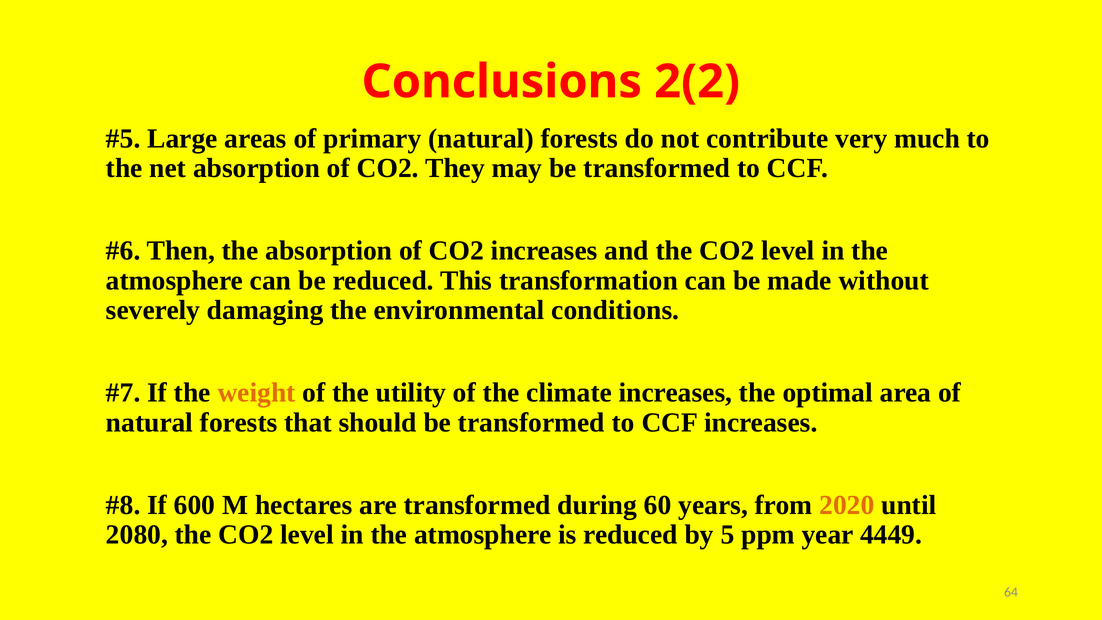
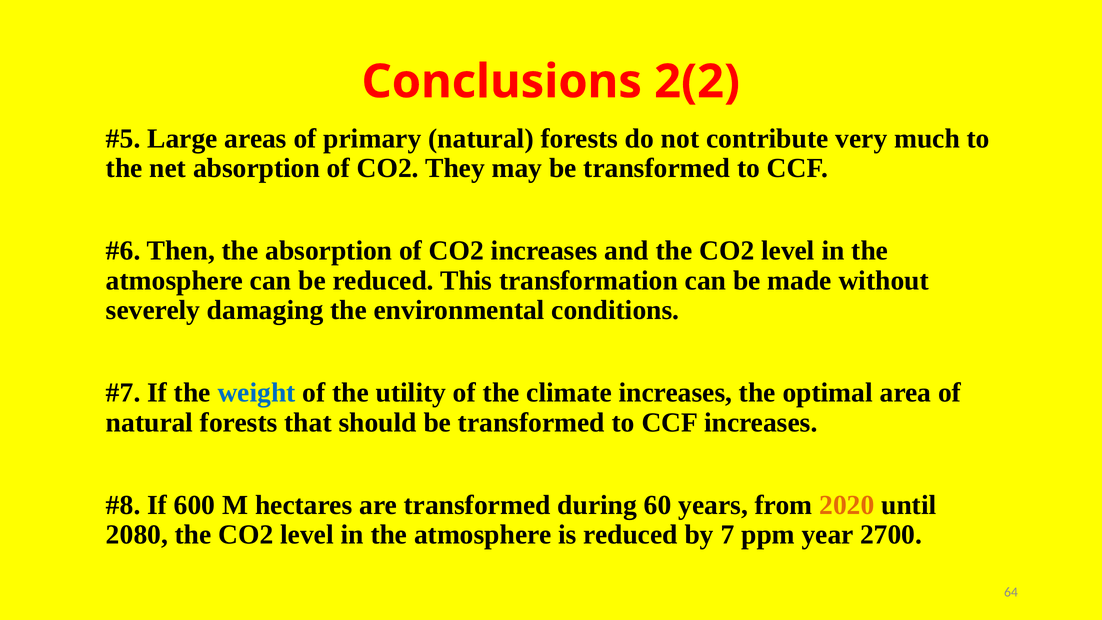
weight colour: orange -> blue
5: 5 -> 7
4449: 4449 -> 2700
